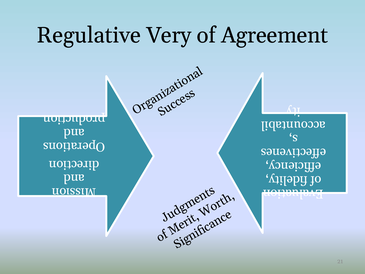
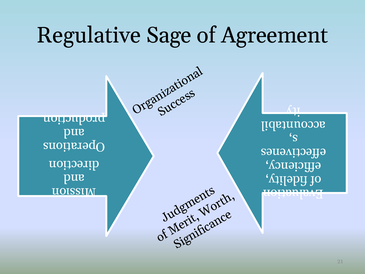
Very: Very -> Sage
